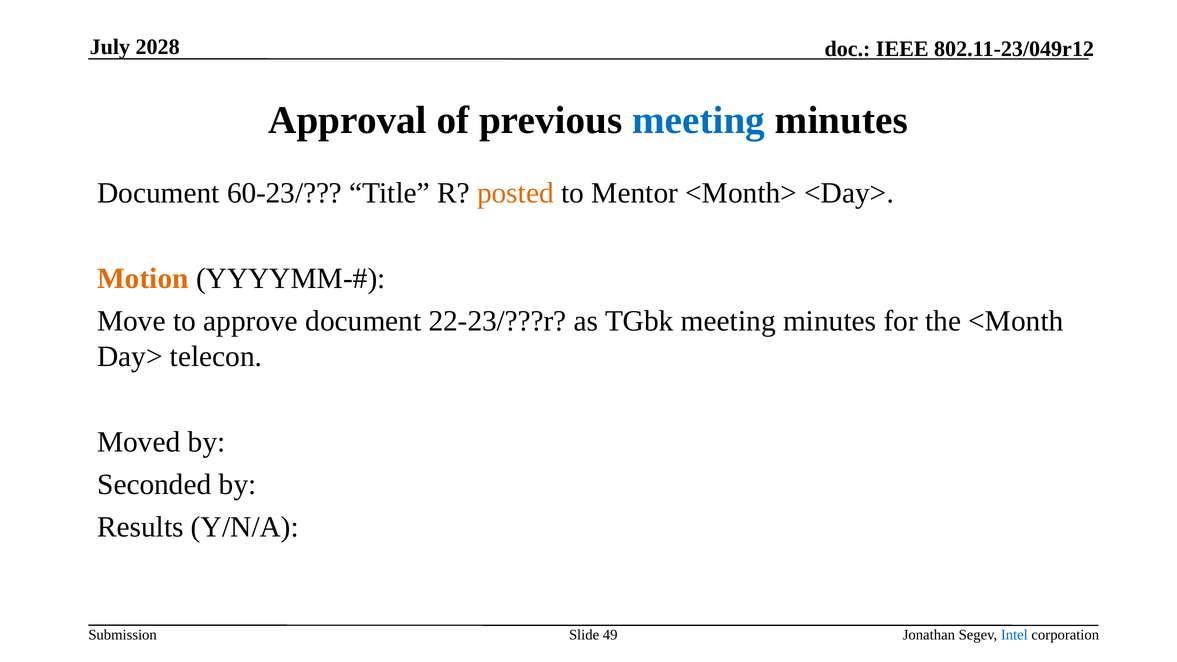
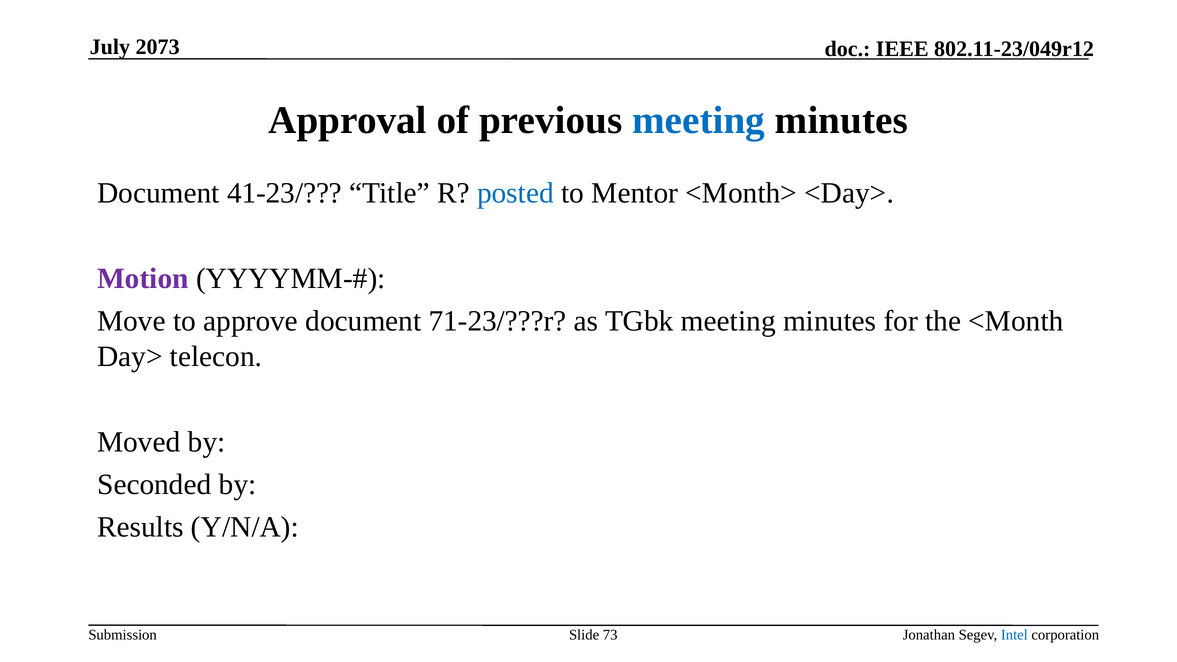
2028: 2028 -> 2073
60-23/: 60-23/ -> 41-23/
posted colour: orange -> blue
Motion colour: orange -> purple
22-23/???r: 22-23/???r -> 71-23/???r
49: 49 -> 73
